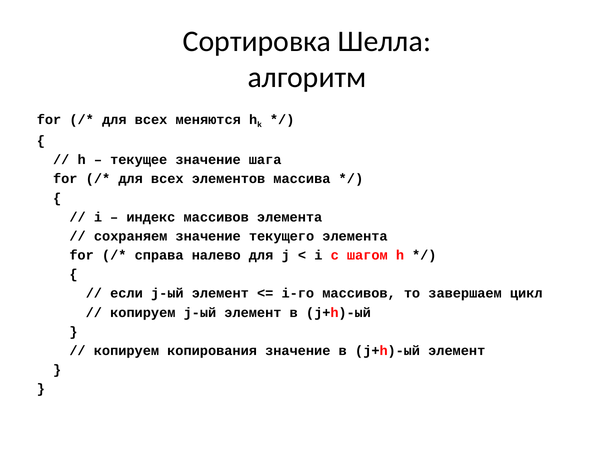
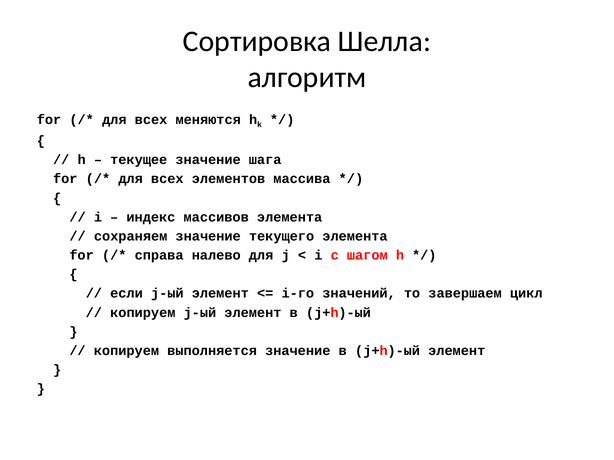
i-го массивов: массивов -> значений
копирования: копирования -> выполняется
